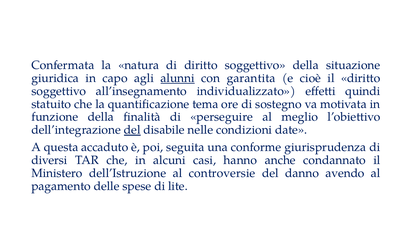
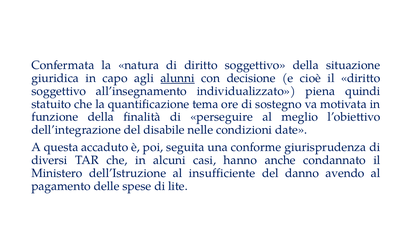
garantita: garantita -> decisione
effetti: effetti -> piena
del at (132, 130) underline: present -> none
controversie: controversie -> insufficiente
